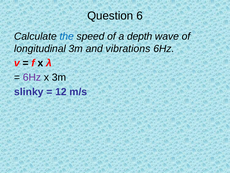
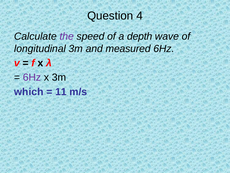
6: 6 -> 4
the colour: blue -> purple
vibrations: vibrations -> measured
slinky: slinky -> which
12: 12 -> 11
